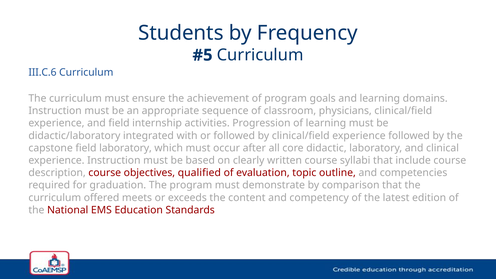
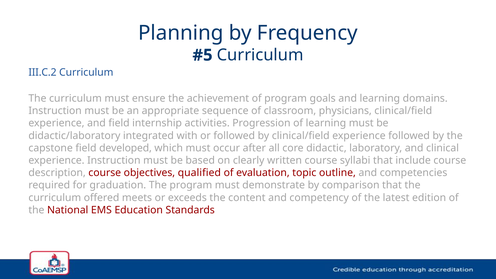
Students: Students -> Planning
III.C.6: III.C.6 -> III.C.2
field laboratory: laboratory -> developed
